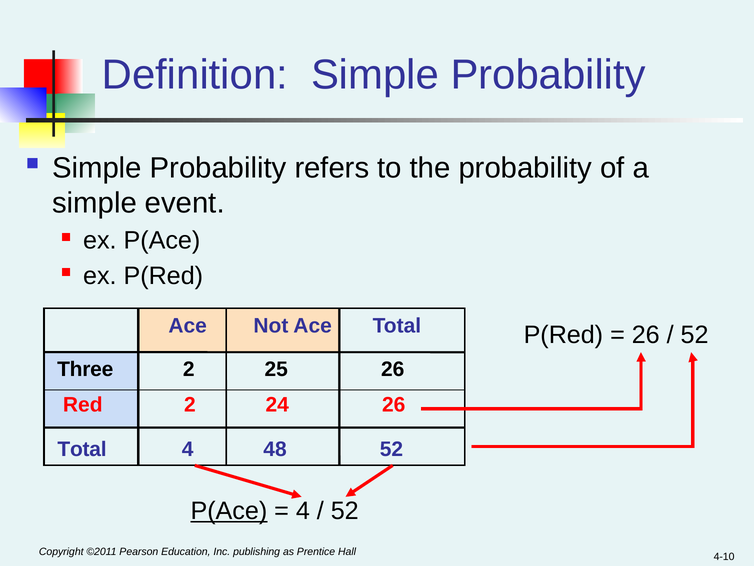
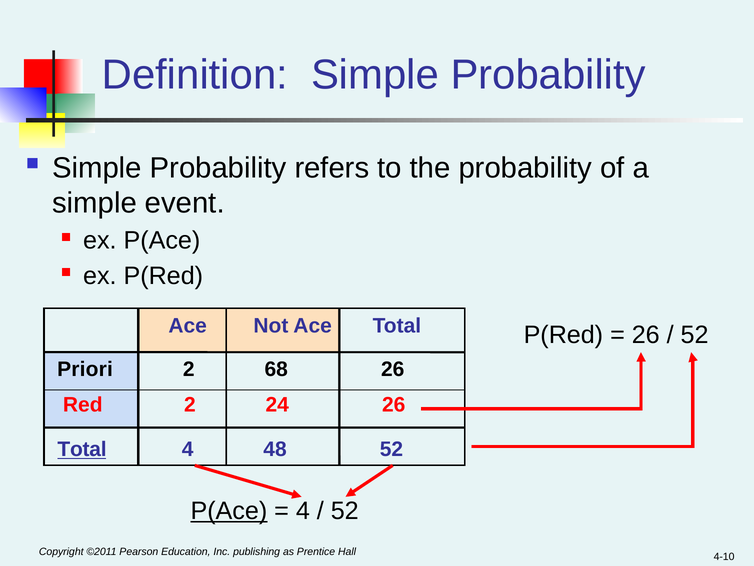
Three: Three -> Priori
25: 25 -> 68
Total at (82, 449) underline: none -> present
